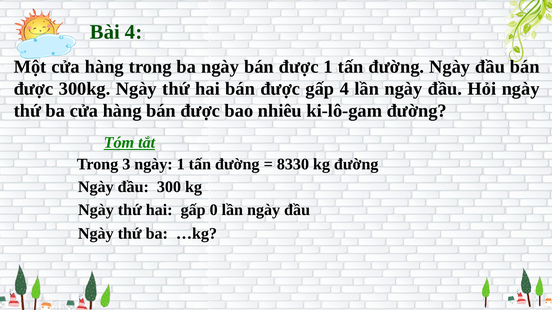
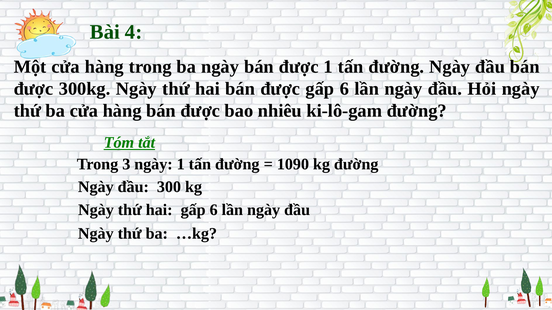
được gấp 4: 4 -> 6
8330: 8330 -> 1090
hai gấp 0: 0 -> 6
